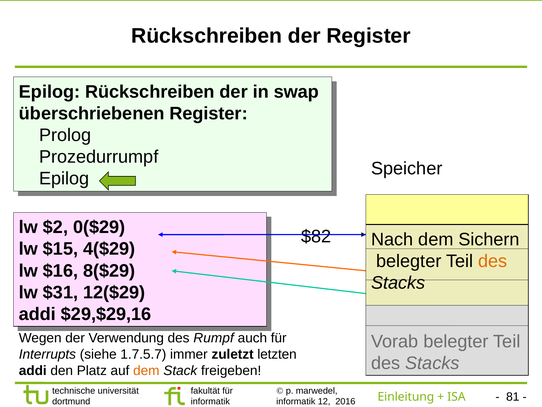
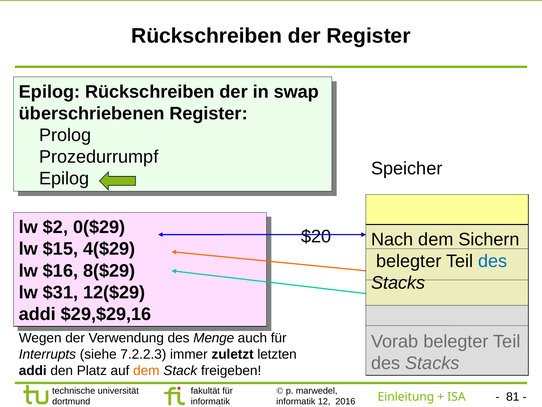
$82: $82 -> $20
des at (493, 261) colour: orange -> blue
Rumpf: Rumpf -> Menge
1.7.5.7: 1.7.5.7 -> 7.2.2.3
